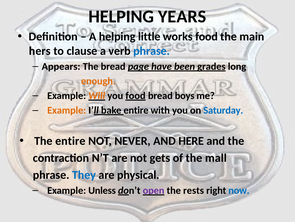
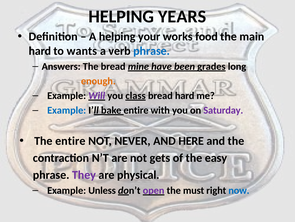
little: little -> your
hers at (40, 51): hers -> hard
clause: clause -> wants
Appears: Appears -> Answers
page: page -> mine
Will colour: orange -> purple
you food: food -> class
bread boys: boys -> hard
Example at (67, 110) colour: orange -> blue
Saturday colour: blue -> purple
mall: mall -> easy
They colour: blue -> purple
rests: rests -> must
